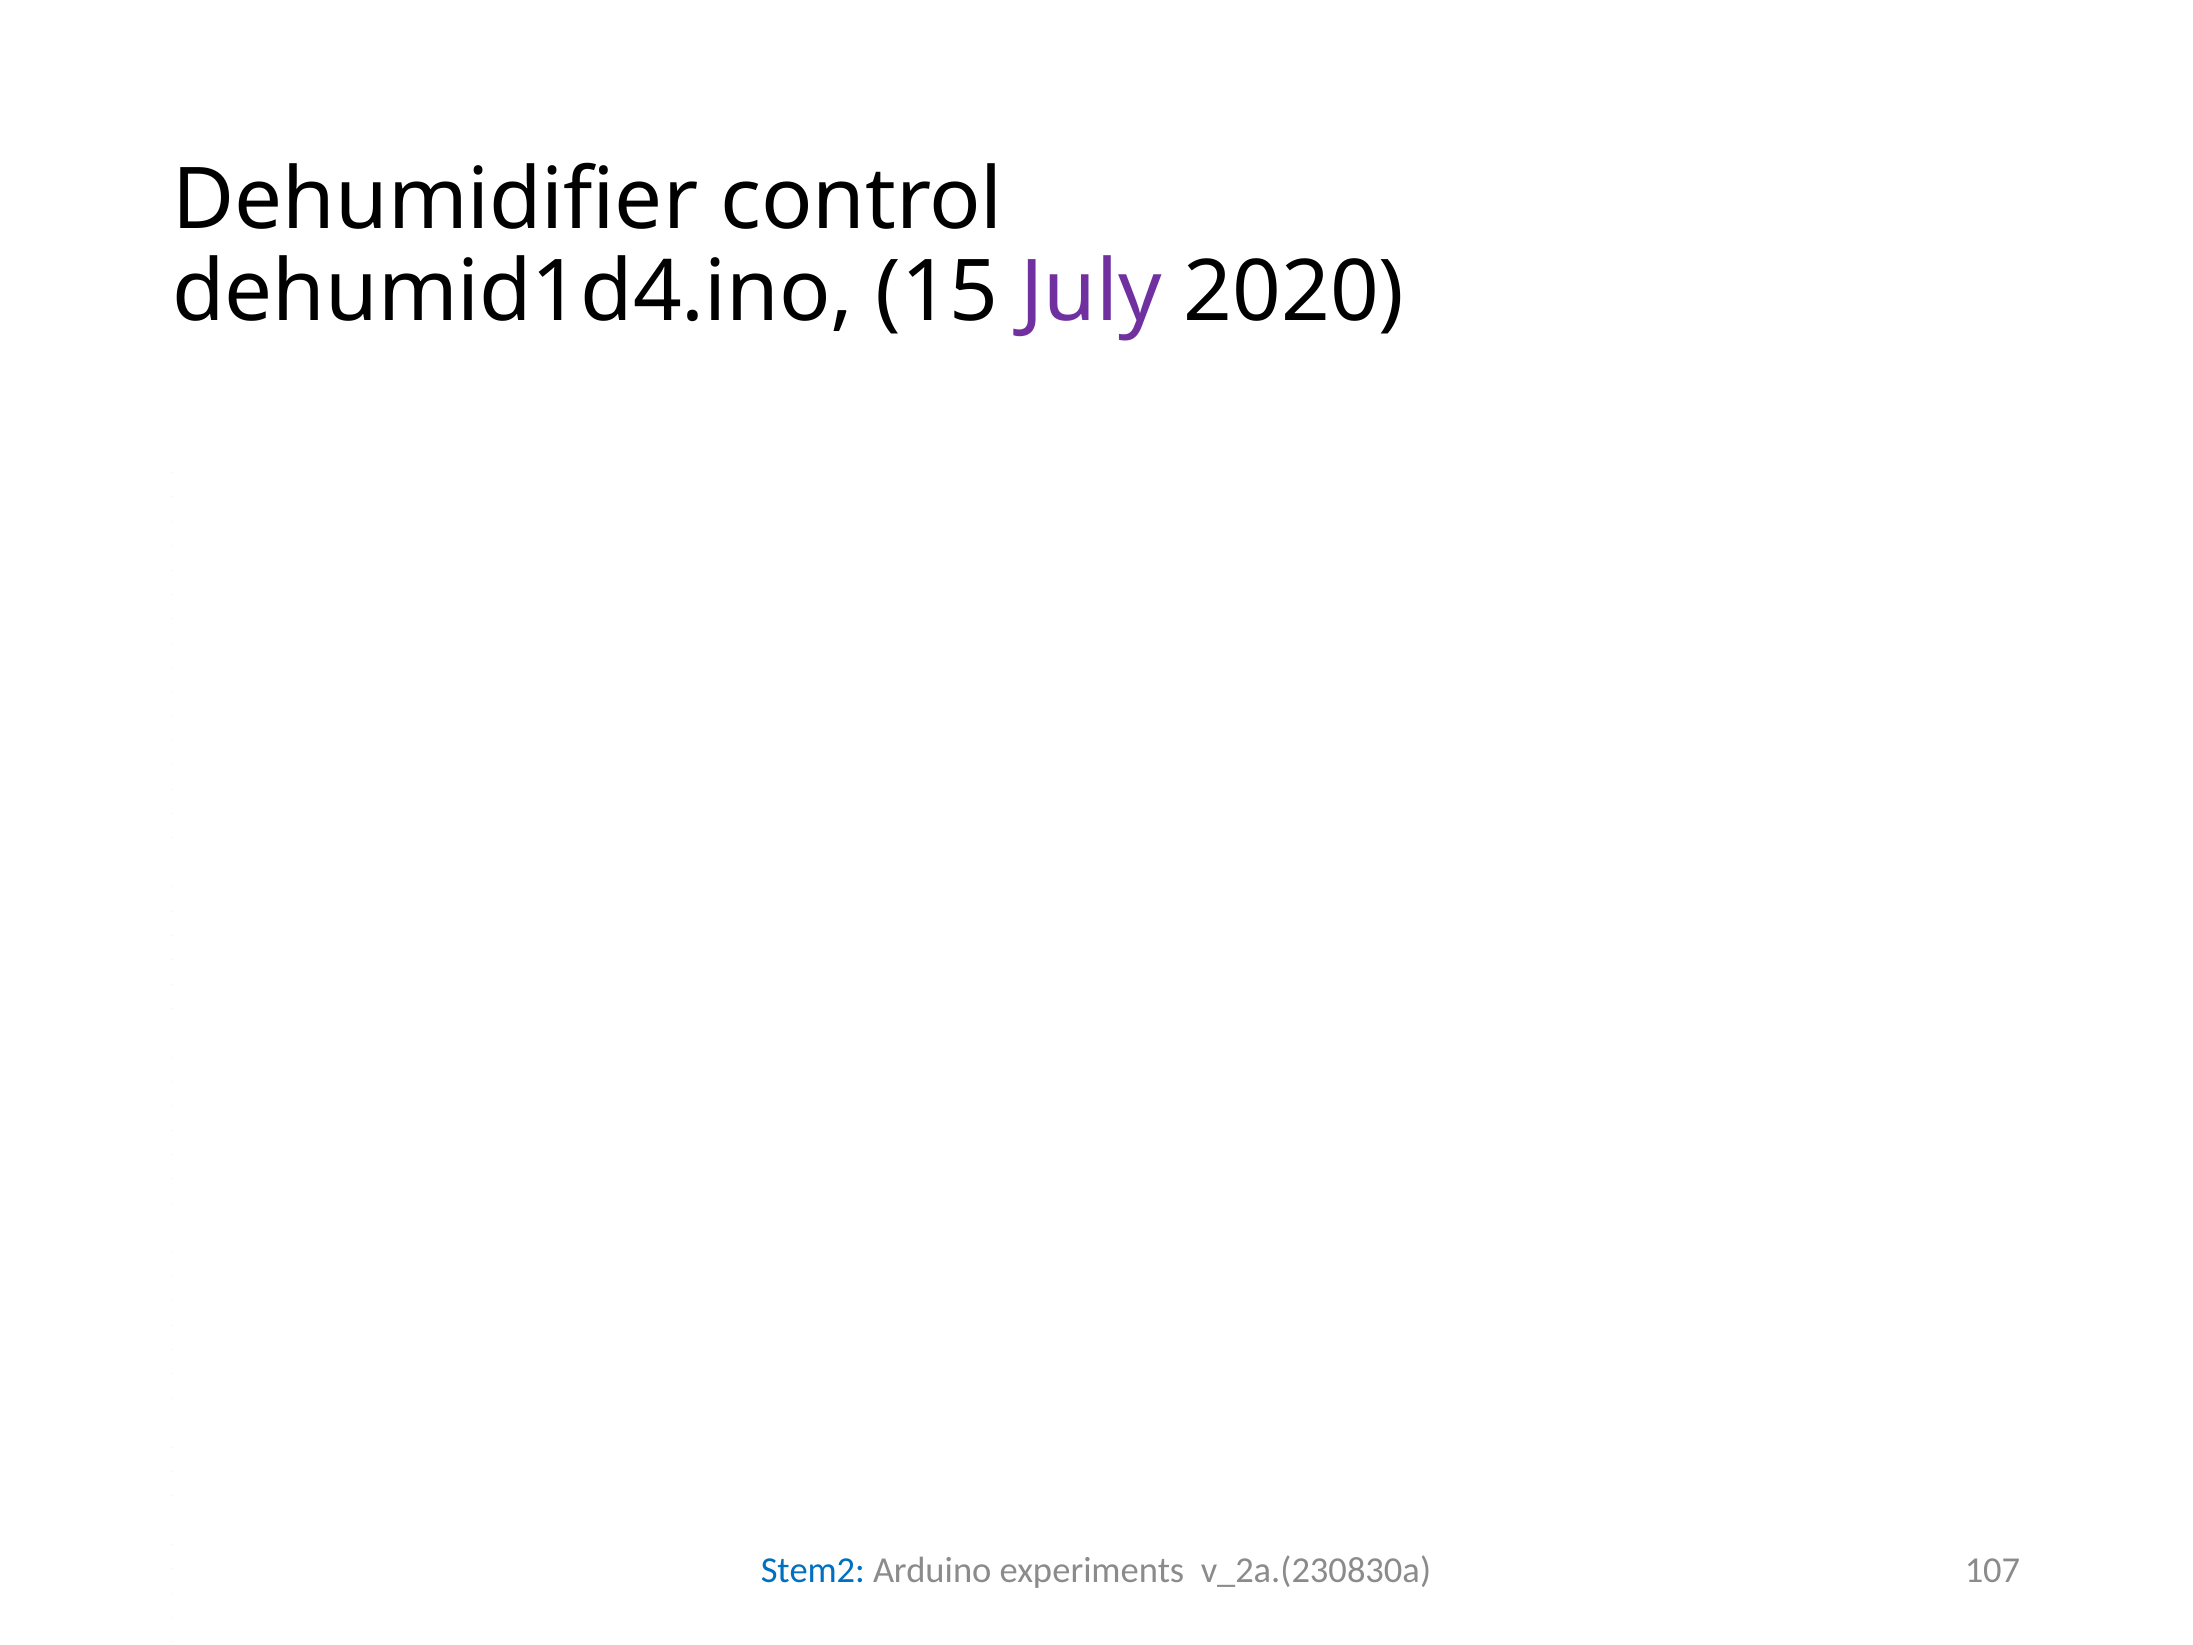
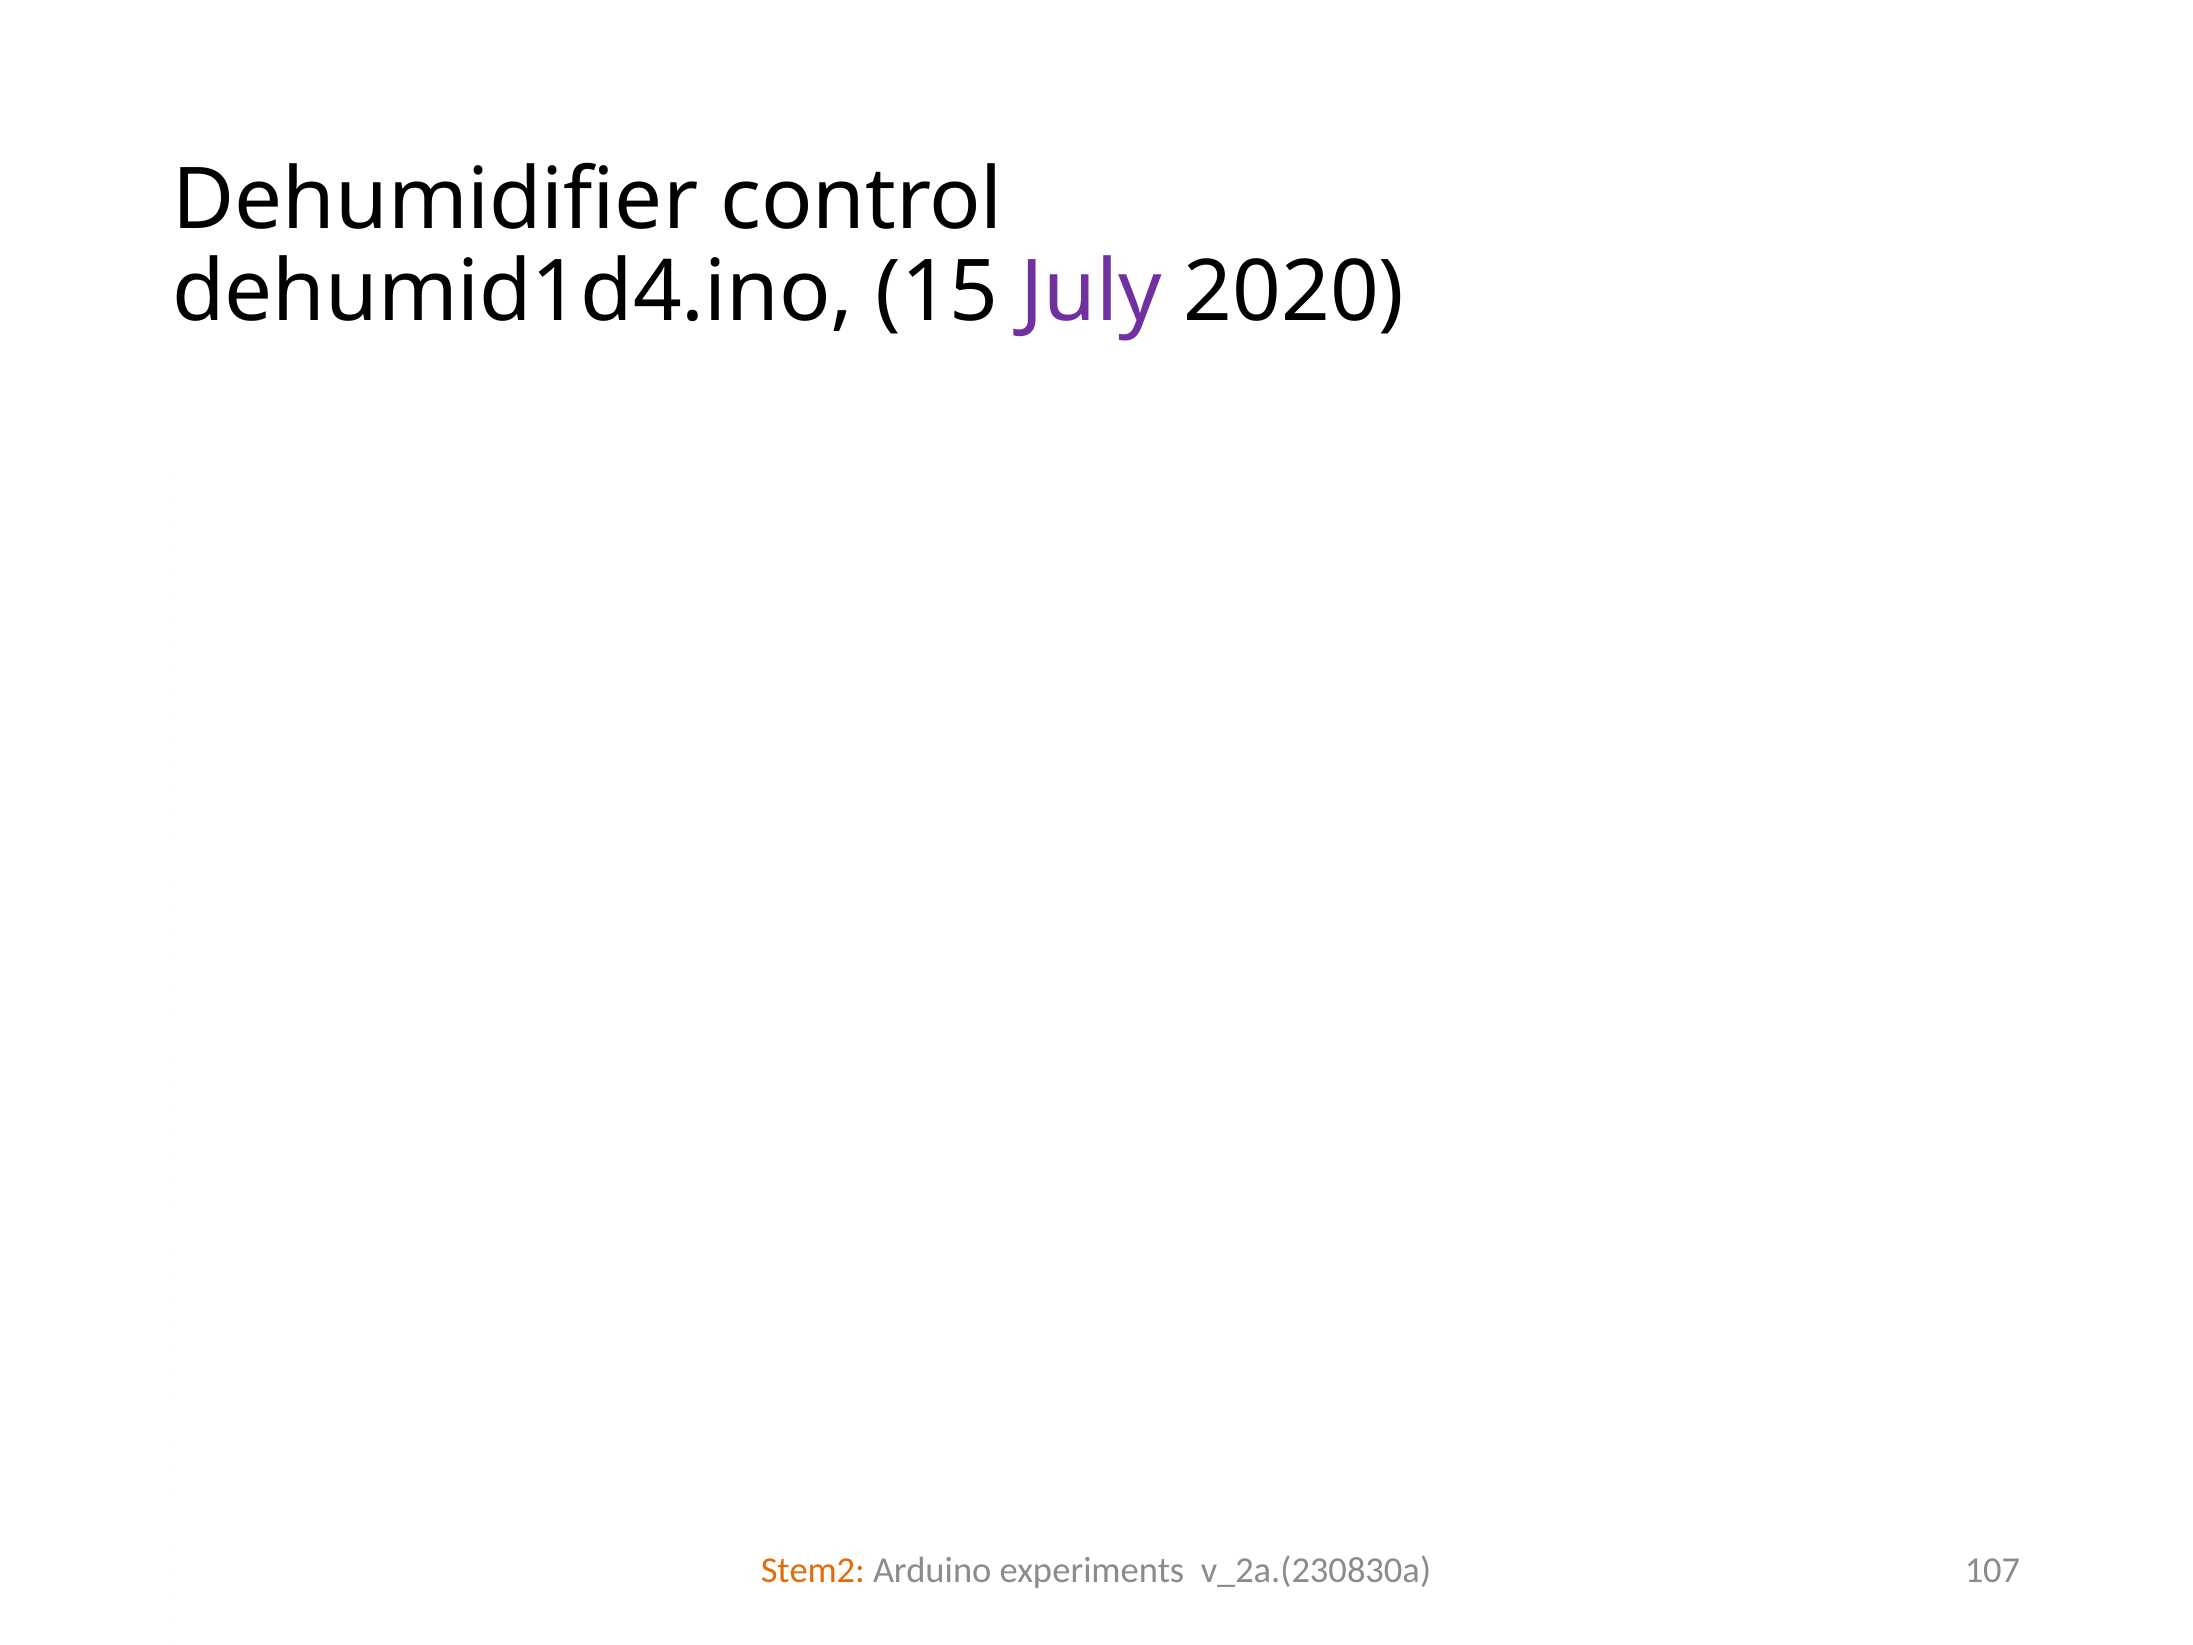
Stem2 colour: blue -> orange
